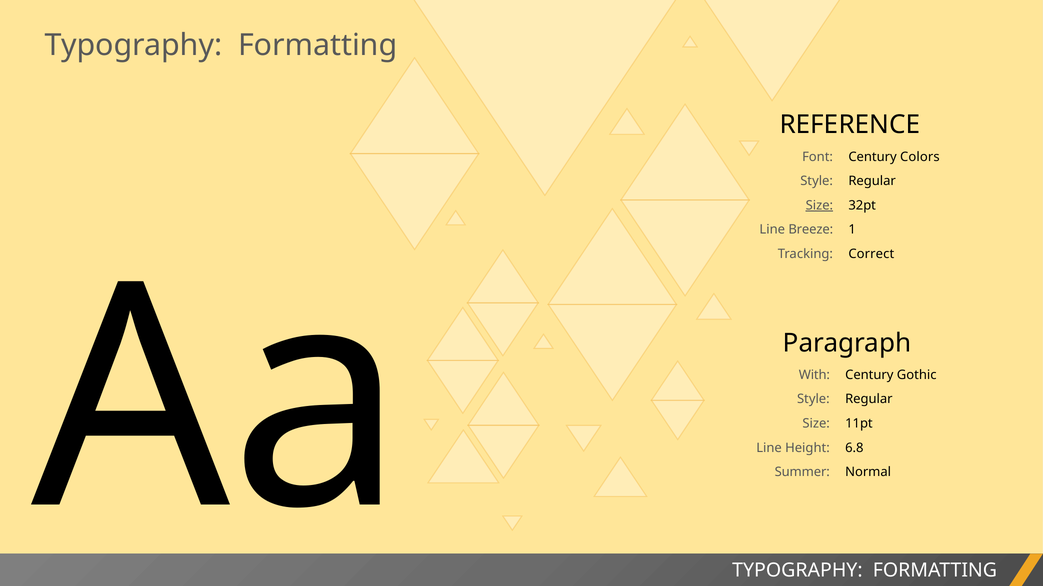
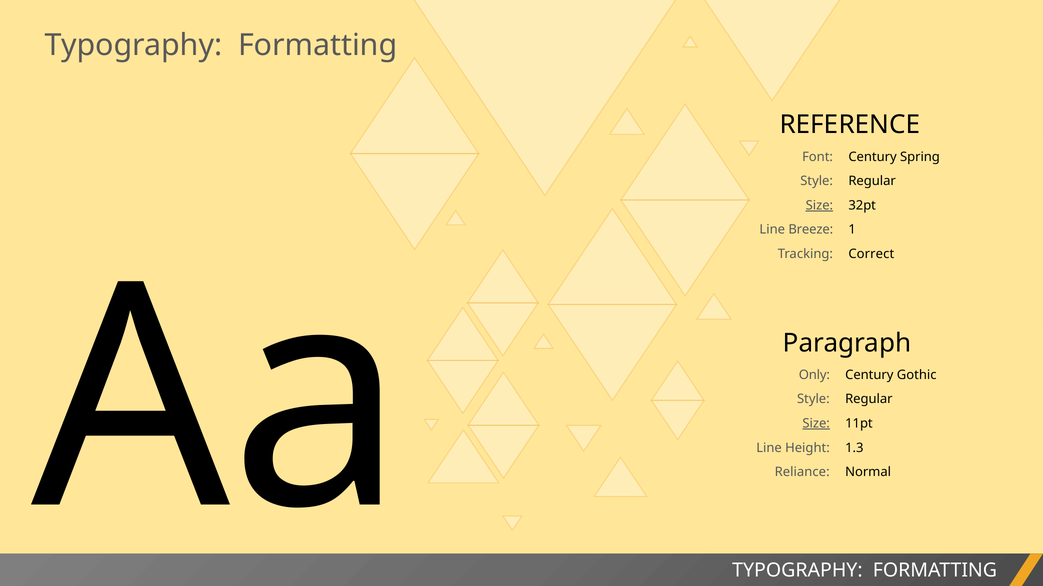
Colors: Colors -> Spring
With: With -> Only
Size at (816, 424) underline: none -> present
6.8: 6.8 -> 1.3
Summer: Summer -> Reliance
